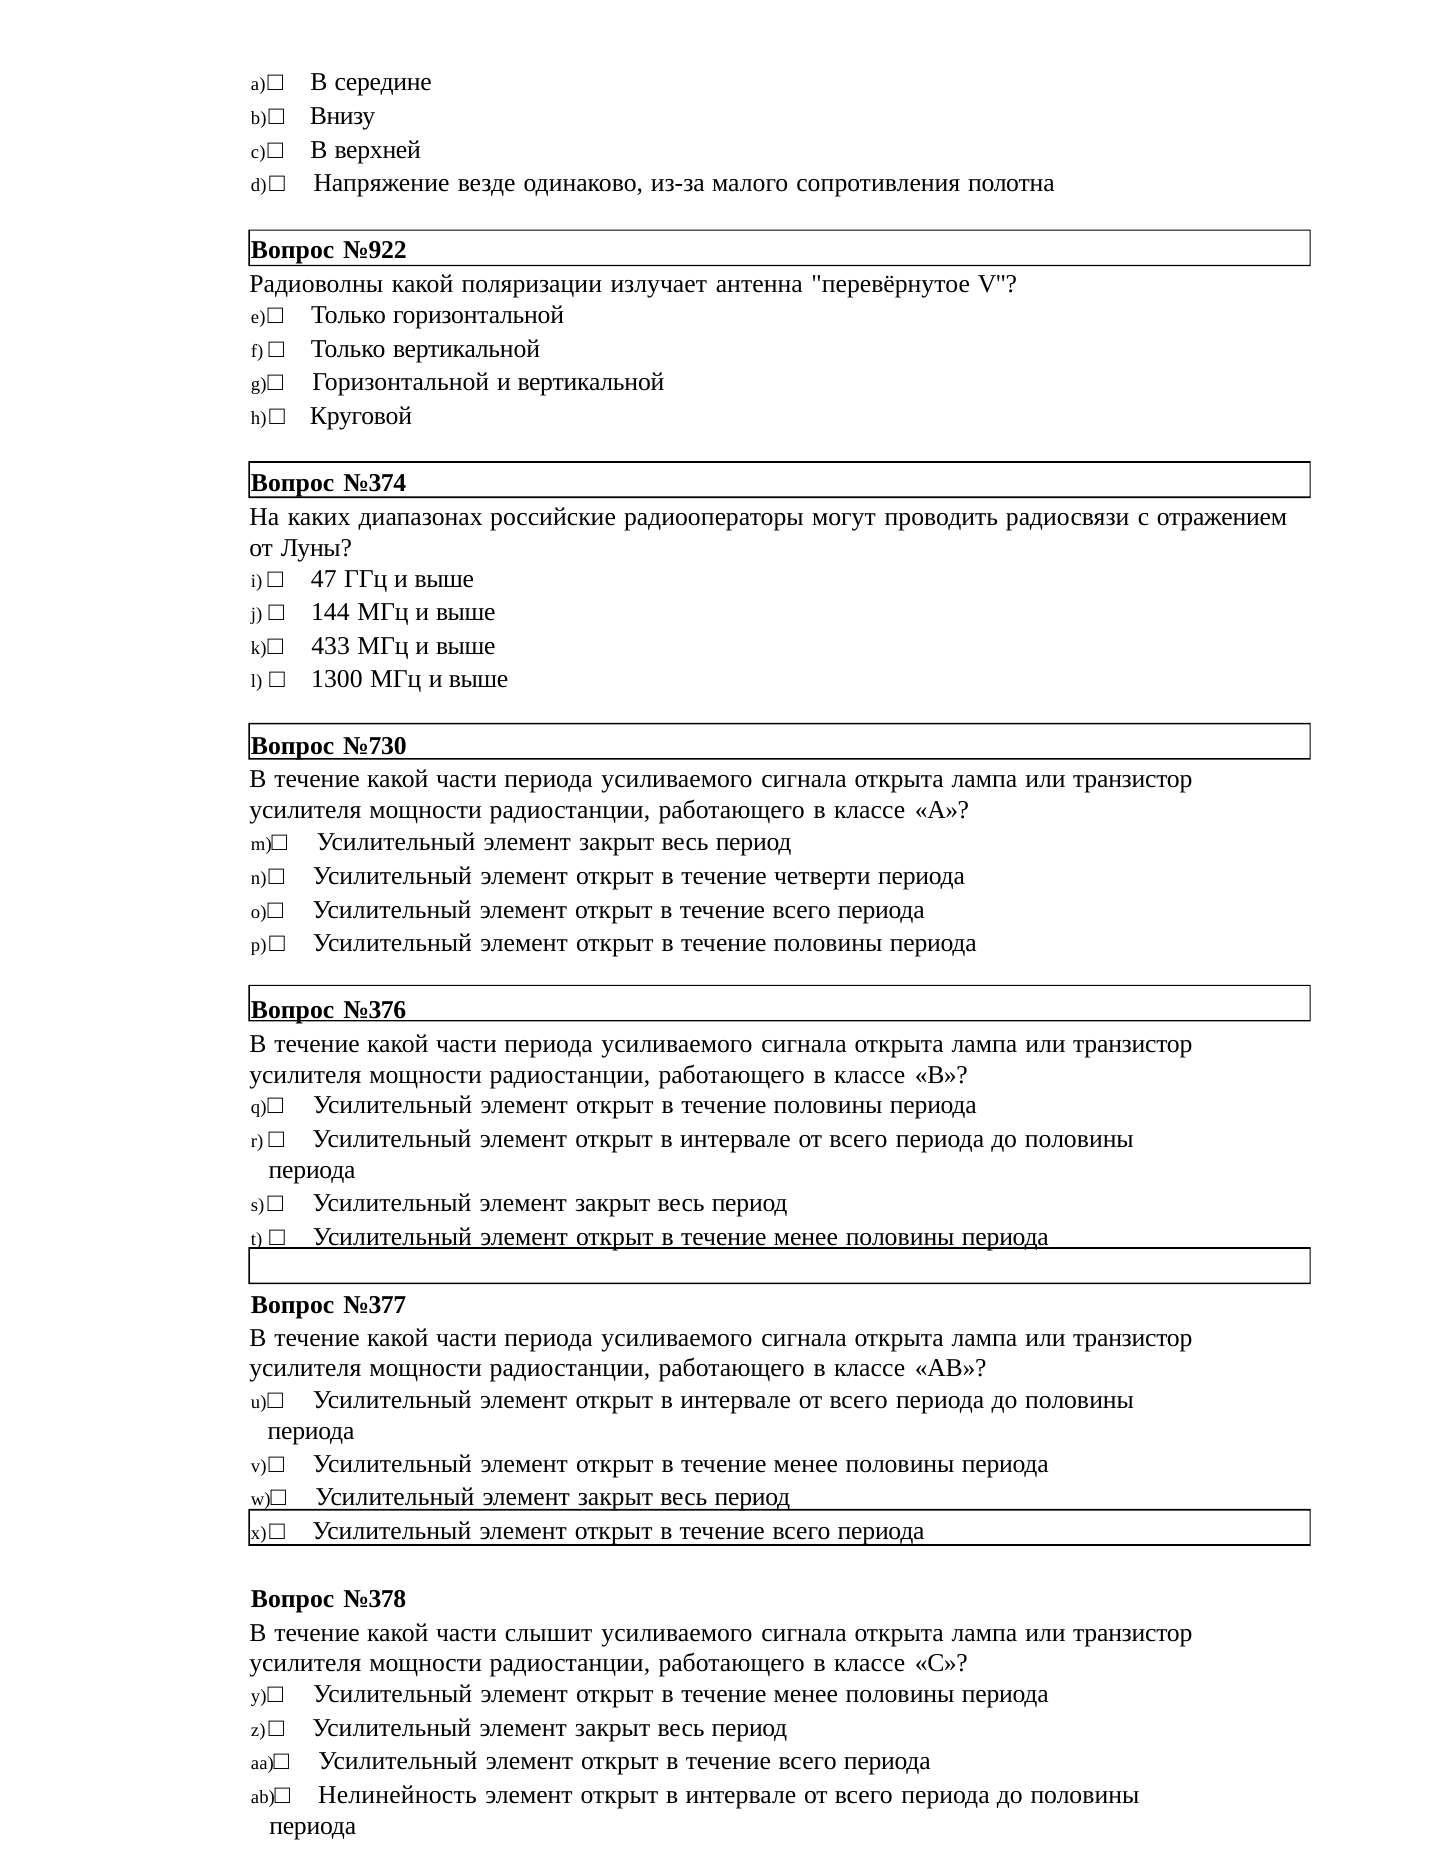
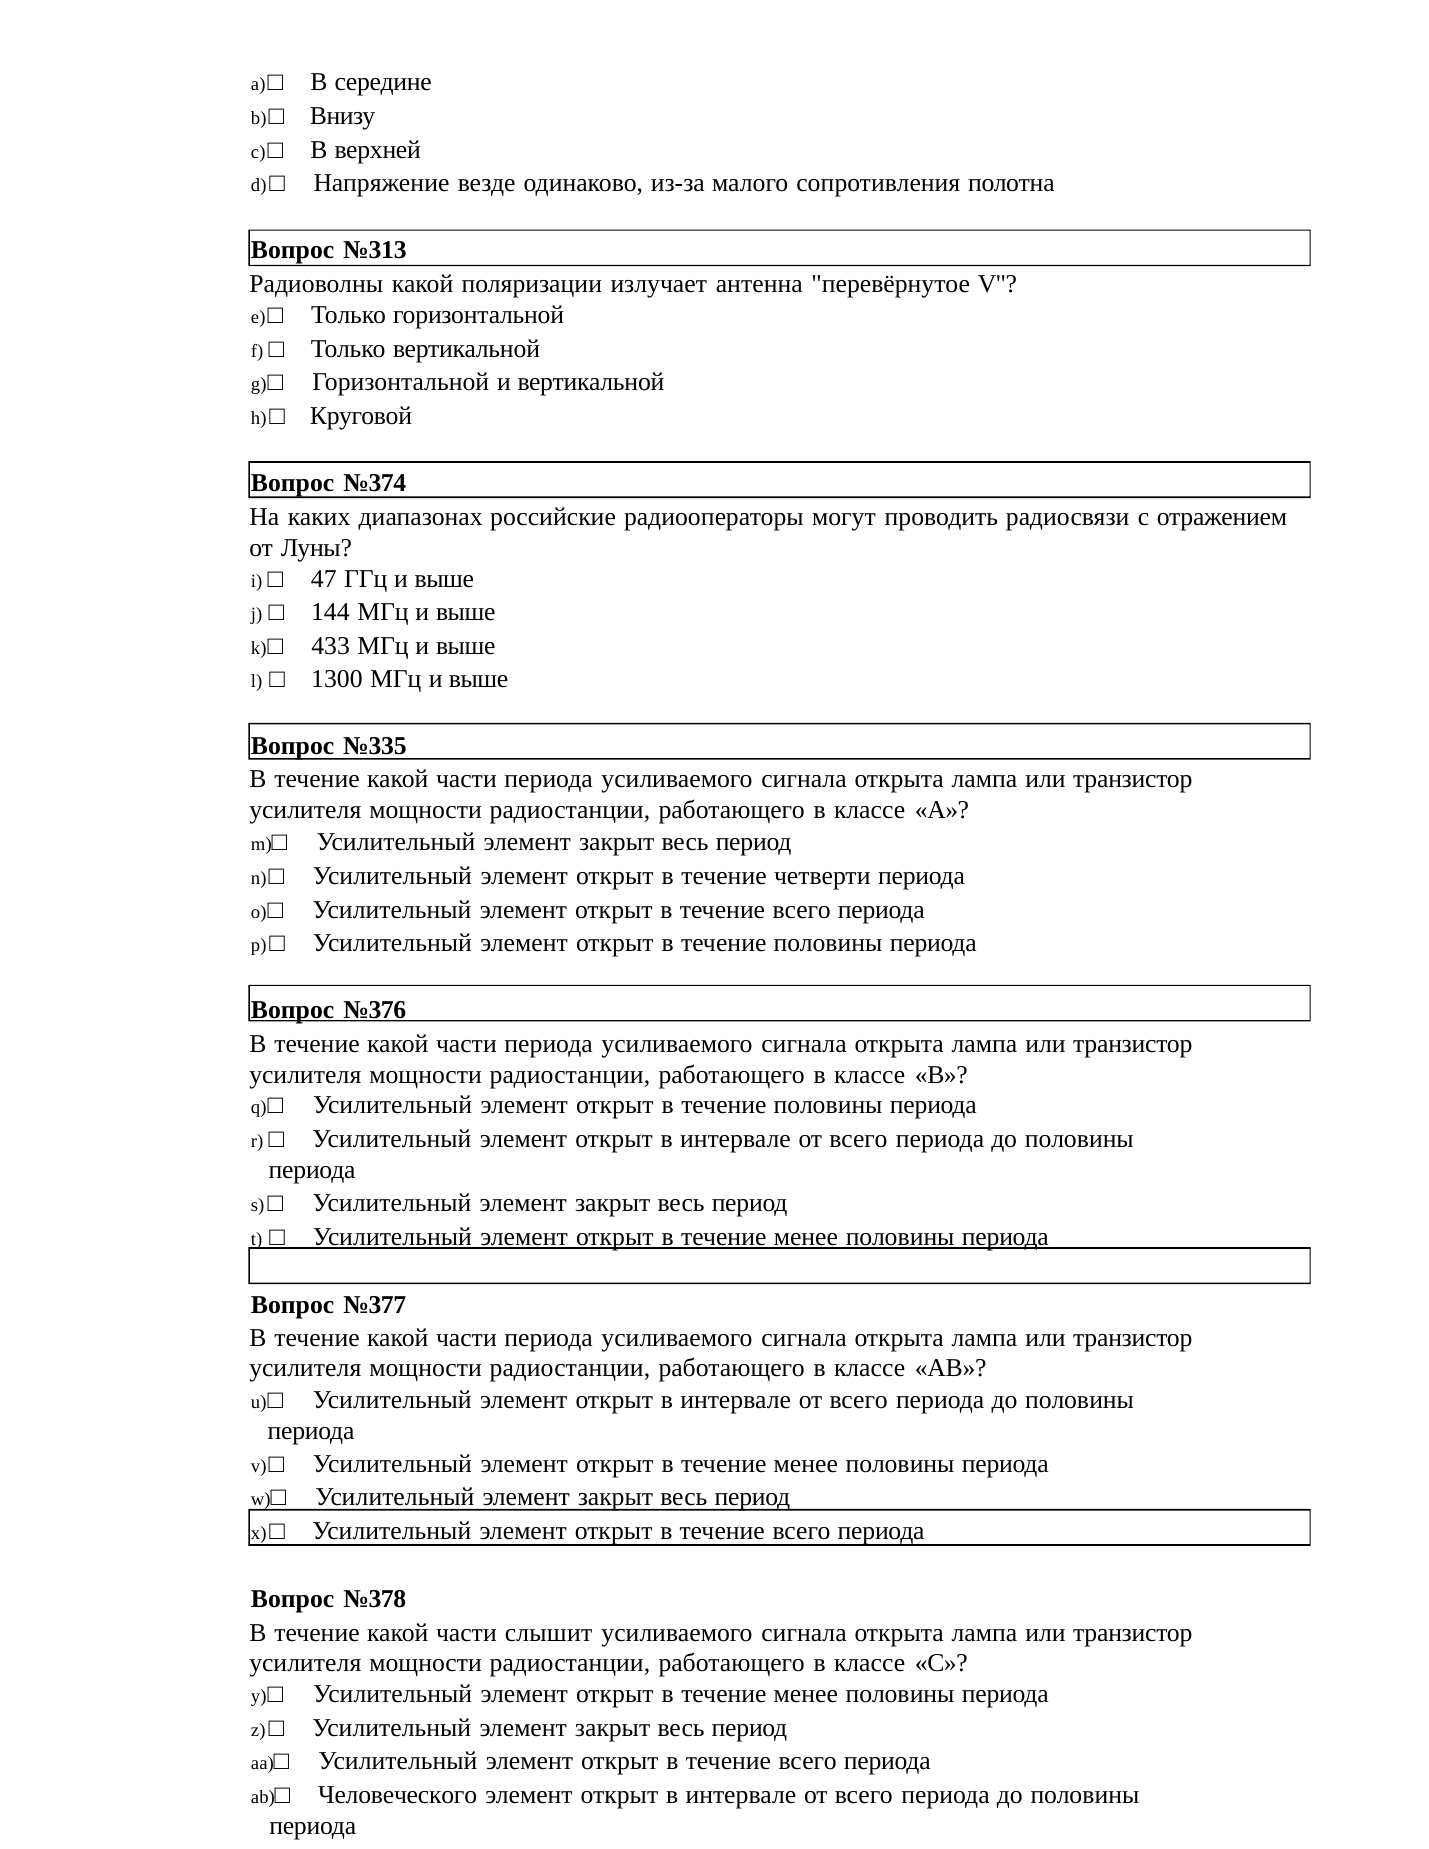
№922: №922 -> №313
№730: №730 -> №335
Нелинейность: Нелинейность -> Человеческого
